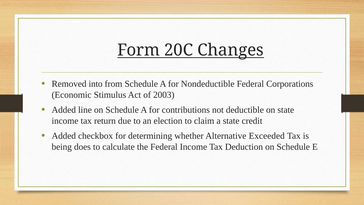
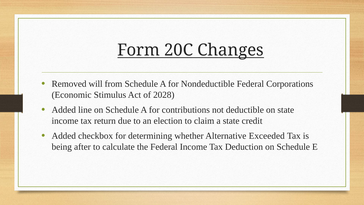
into: into -> will
2003: 2003 -> 2028
does: does -> after
